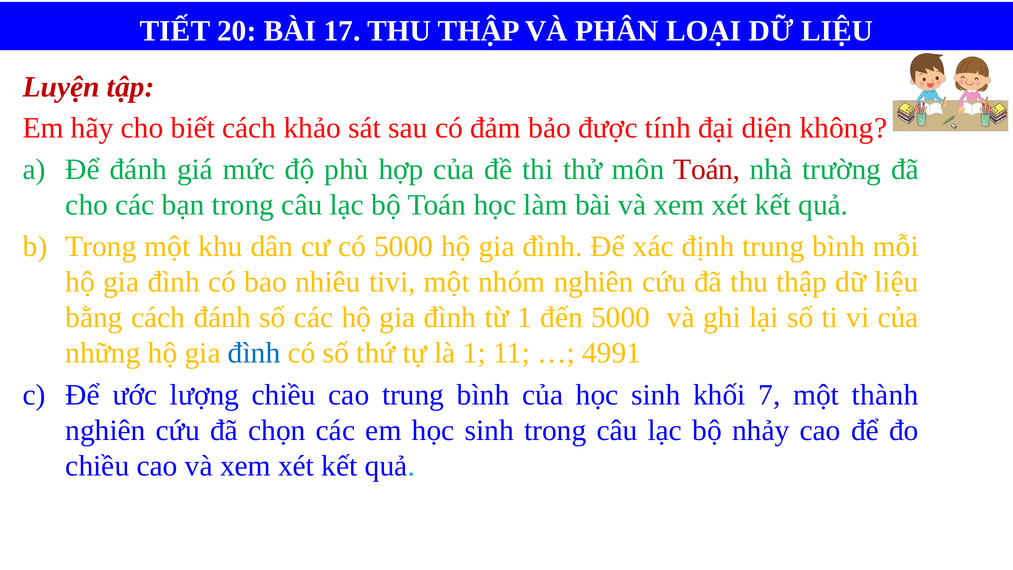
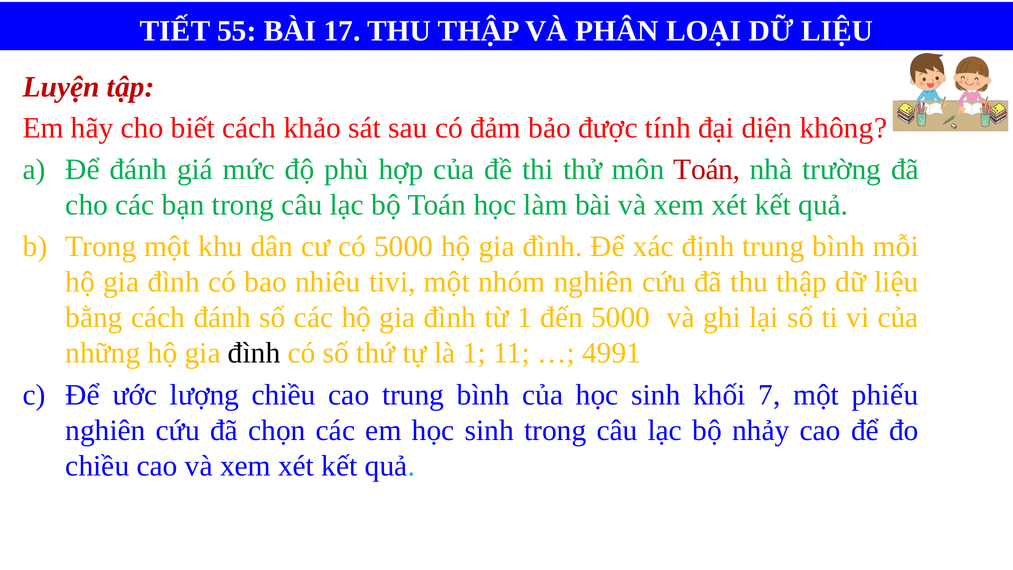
20: 20 -> 55
đình at (254, 353) colour: blue -> black
thành: thành -> phiếu
